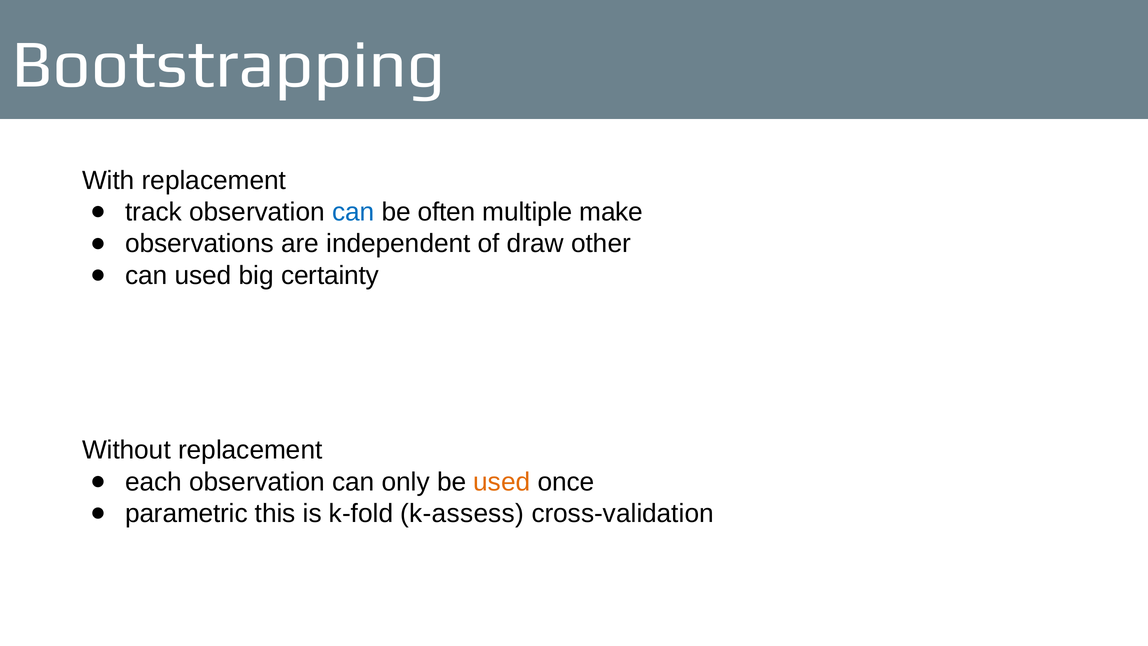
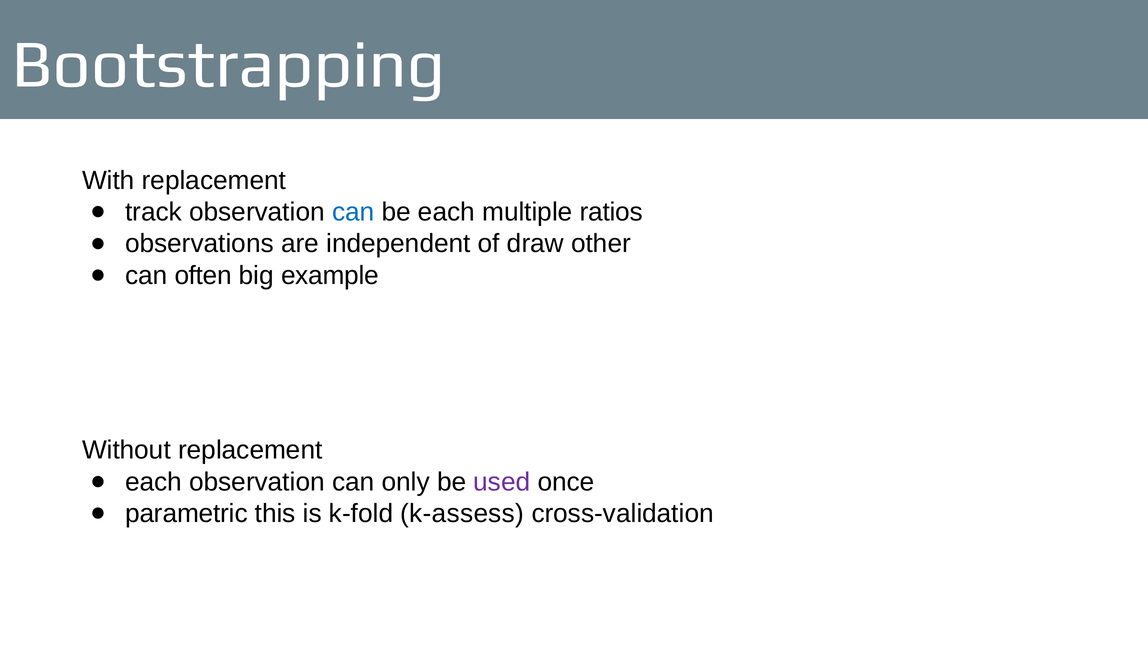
be often: often -> each
make: make -> ratios
can used: used -> often
certainty: certainty -> example
used at (502, 482) colour: orange -> purple
